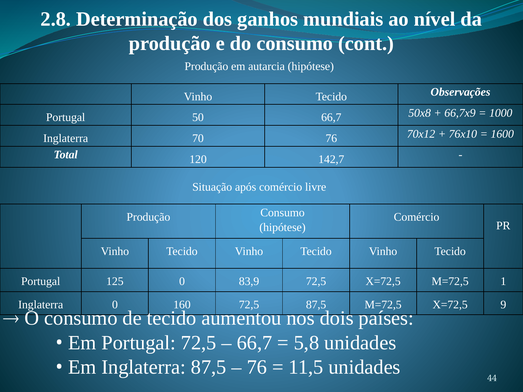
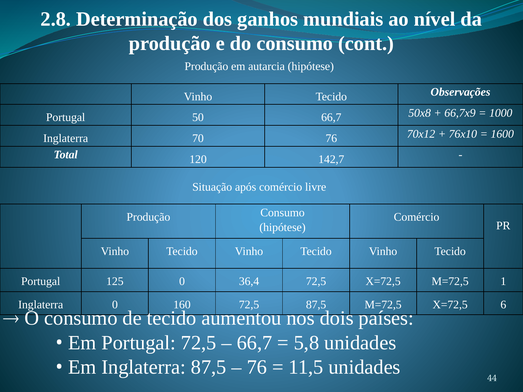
83,9: 83,9 -> 36,4
9: 9 -> 6
